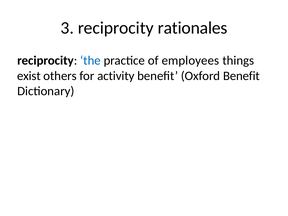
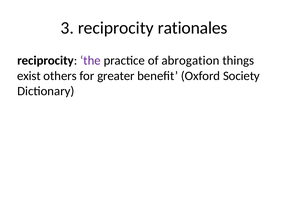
the colour: blue -> purple
employees: employees -> abrogation
activity: activity -> greater
Oxford Benefit: Benefit -> Society
